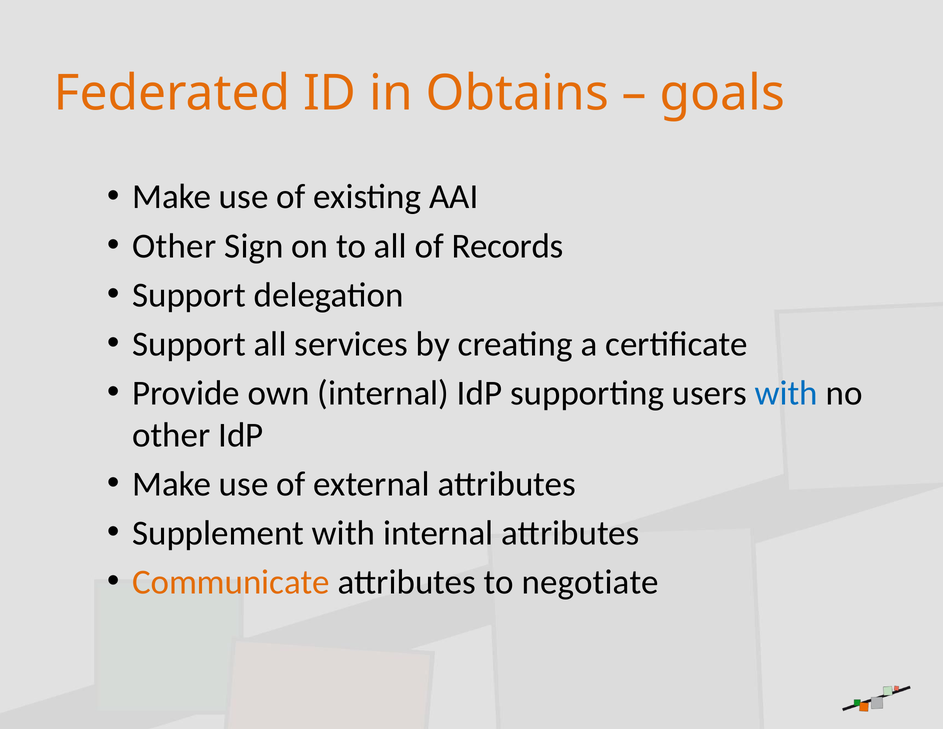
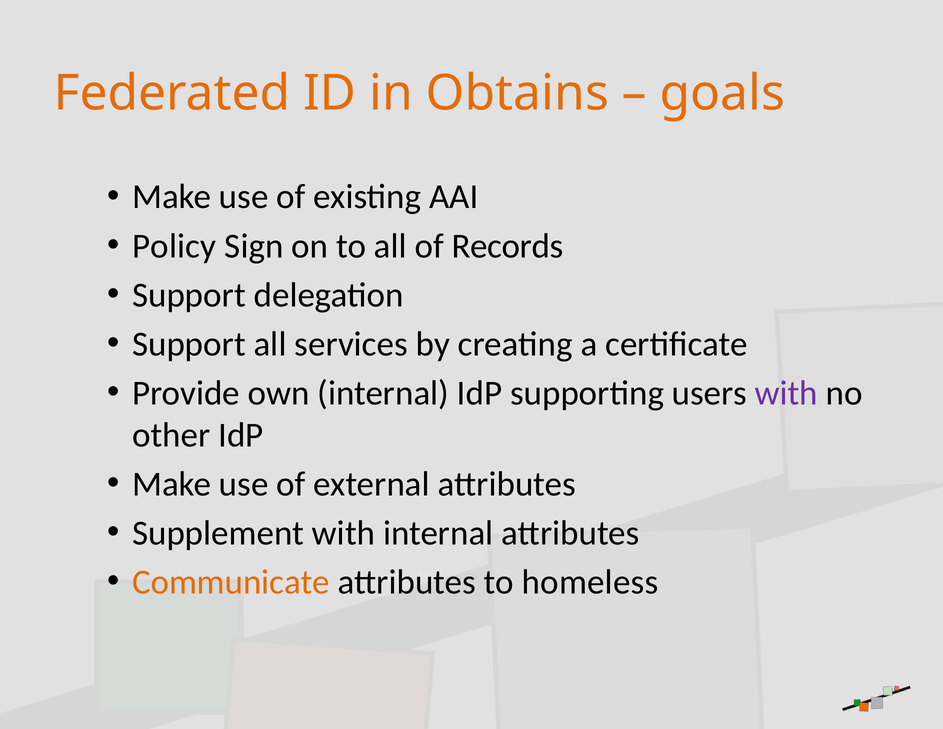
Other at (174, 246): Other -> Policy
with at (786, 393) colour: blue -> purple
negotiate: negotiate -> homeless
